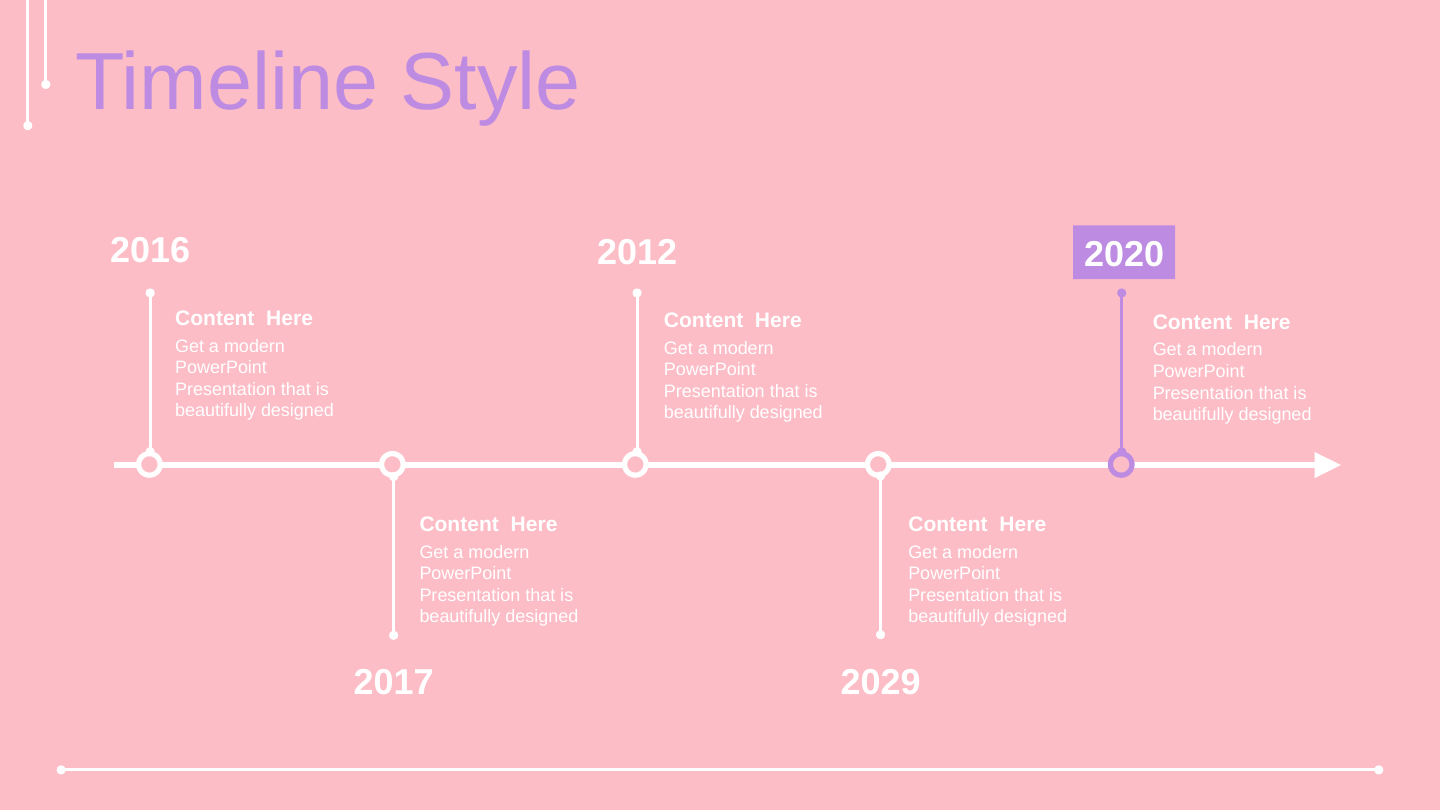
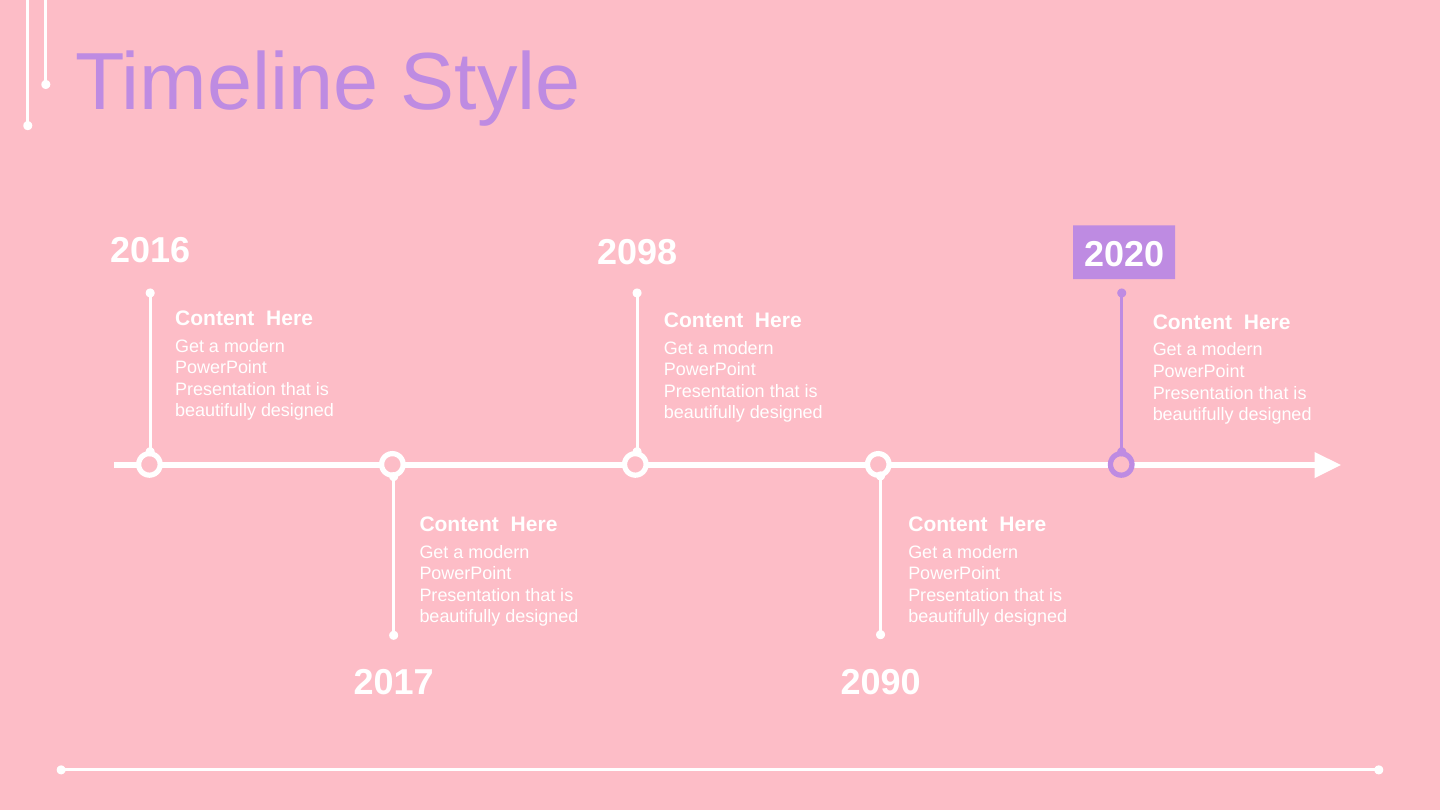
2012: 2012 -> 2098
2029: 2029 -> 2090
